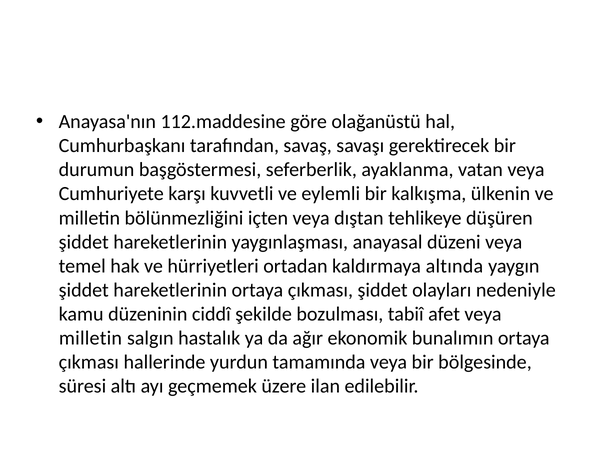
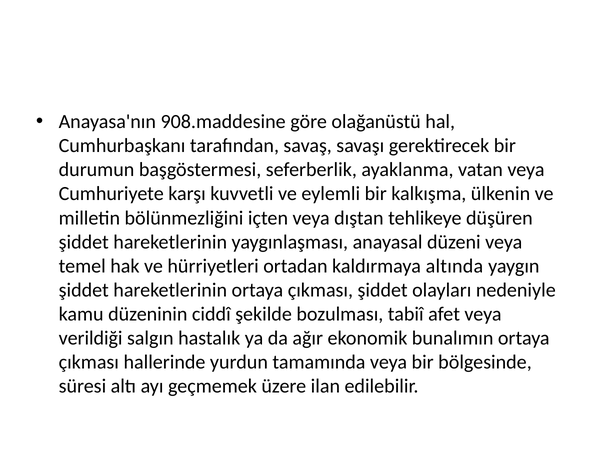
112.maddesine: 112.maddesine -> 908.maddesine
milletin at (91, 339): milletin -> verildiği
